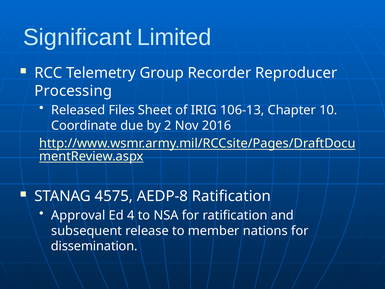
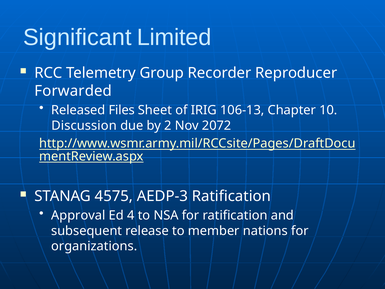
Processing: Processing -> Forwarded
Coordinate: Coordinate -> Discussion
2016: 2016 -> 2072
AEDP-8: AEDP-8 -> AEDP-3
dissemination: dissemination -> organizations
